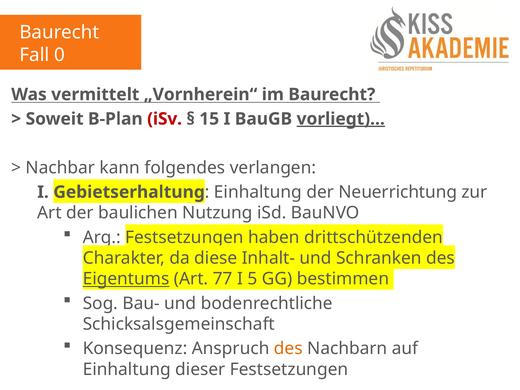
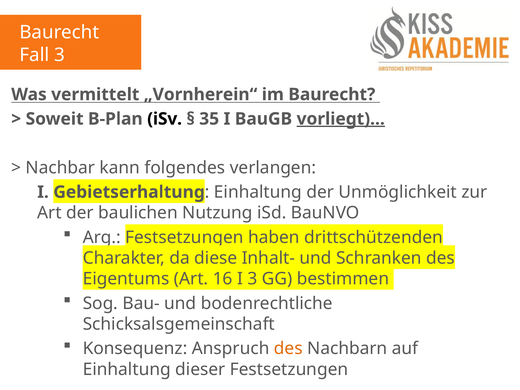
Fall 0: 0 -> 3
iSv colour: red -> black
15: 15 -> 35
Neuerrichtung: Neuerrichtung -> Unmöglichkeit
Eigentums underline: present -> none
77: 77 -> 16
I 5: 5 -> 3
